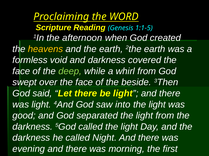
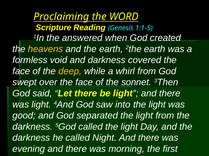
afternoon: afternoon -> answered
deep colour: light green -> yellow
beside: beside -> sonnet
